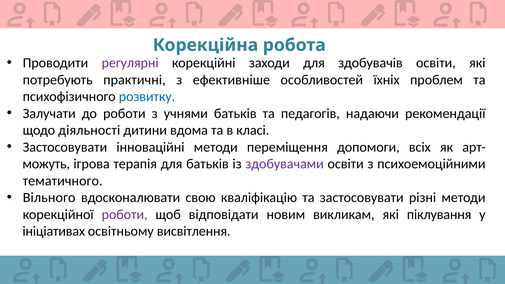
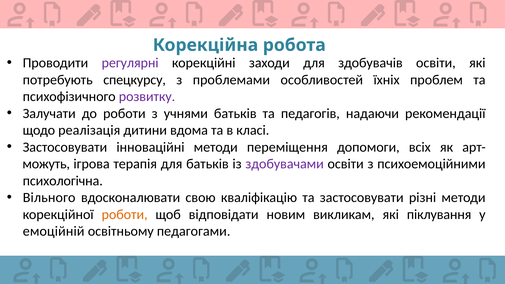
практичні: практичні -> спецкурсу
ефективніше: ефективніше -> проблемами
розвитку colour: blue -> purple
діяльності: діяльності -> реалізація
тематичного: тематичного -> психологічна
роботи at (125, 214) colour: purple -> orange
ініціативах: ініціативах -> емоційній
висвітлення: висвітлення -> педагогами
